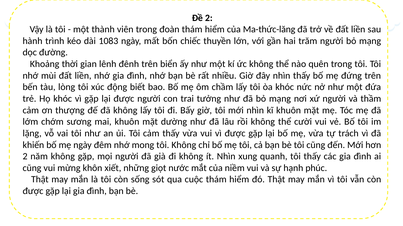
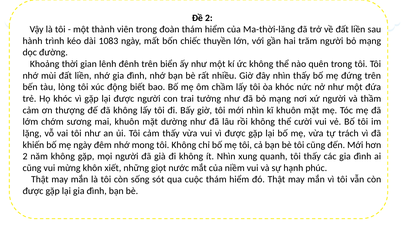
Ma-thức-lăng: Ma-thức-lăng -> Ma-thời-lăng
